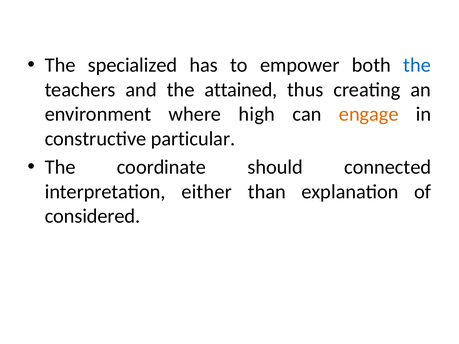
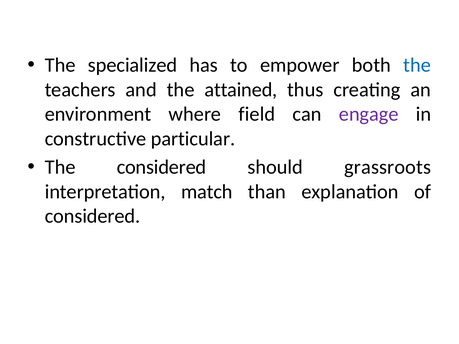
high: high -> field
engage colour: orange -> purple
The coordinate: coordinate -> considered
connected: connected -> grassroots
either: either -> match
